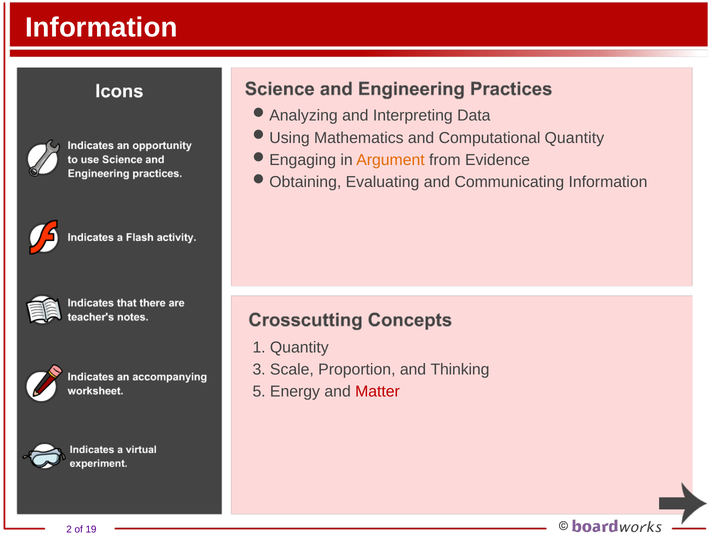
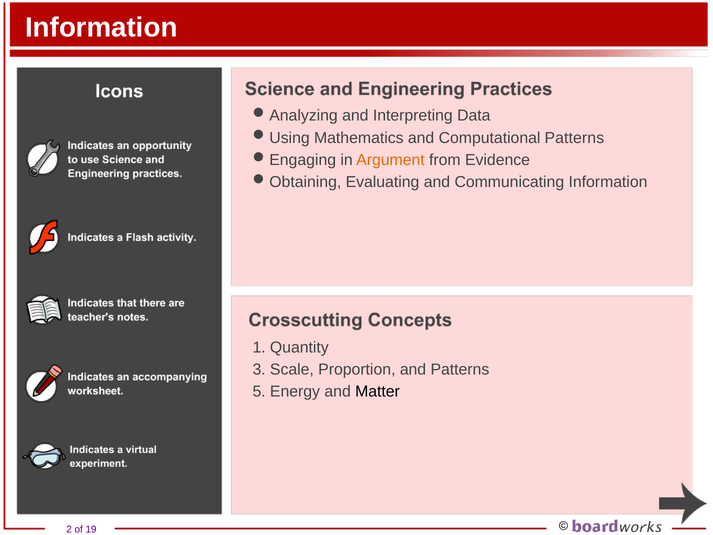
Computational Quantity: Quantity -> Patterns
and Thinking: Thinking -> Patterns
Matter colour: red -> black
